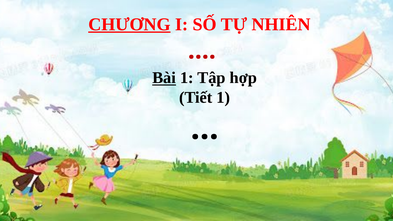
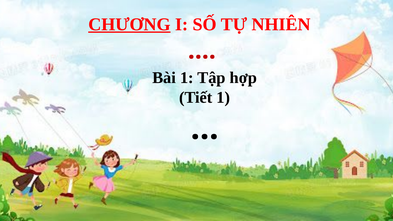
Bài underline: present -> none
